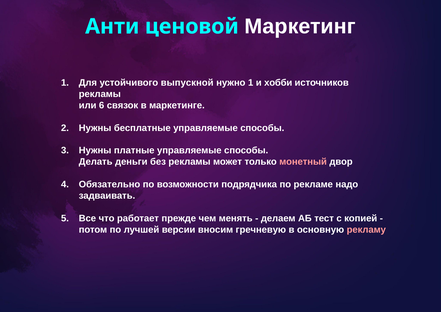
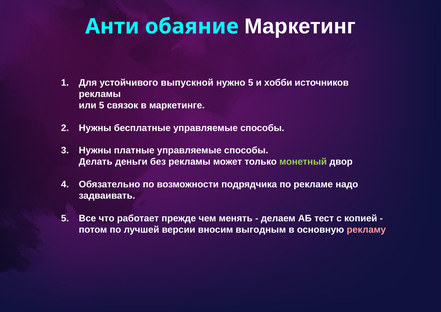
ценовой: ценовой -> обаяние
нужно 1: 1 -> 5
или 6: 6 -> 5
монетный colour: pink -> light green
гречневую: гречневую -> выгодным
